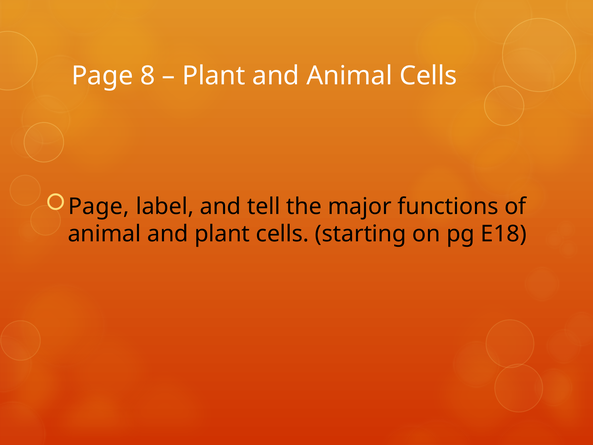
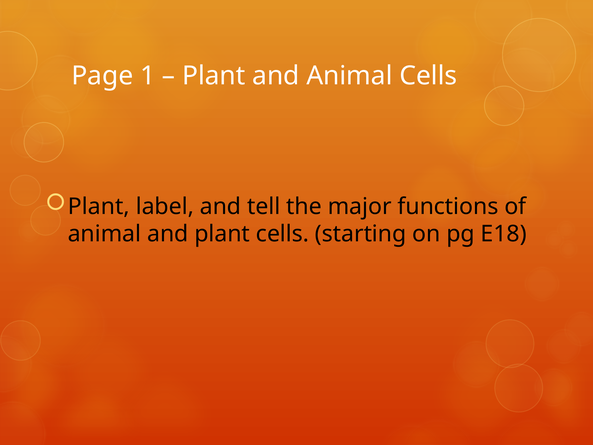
8: 8 -> 1
Page at (99, 206): Page -> Plant
